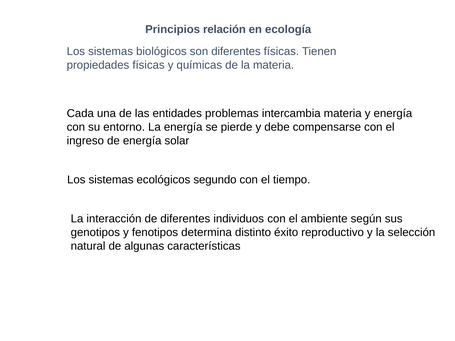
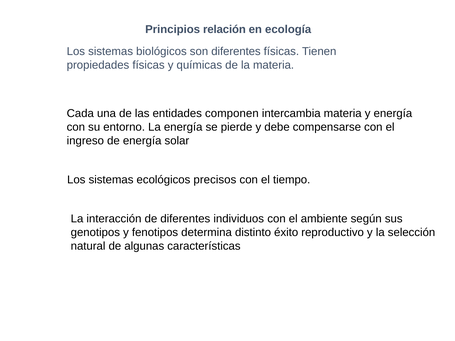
problemas: problemas -> componen
segundo: segundo -> precisos
